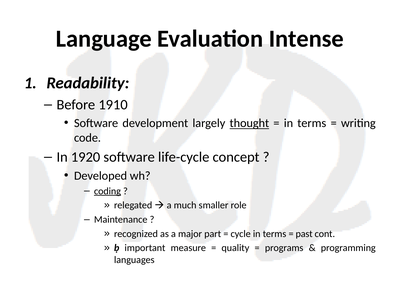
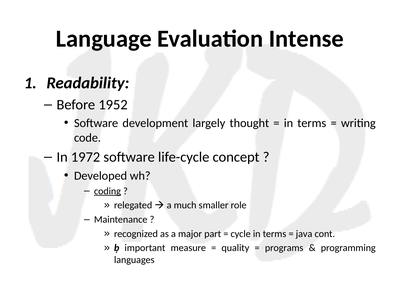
1910: 1910 -> 1952
thought underline: present -> none
1920: 1920 -> 1972
past: past -> java
